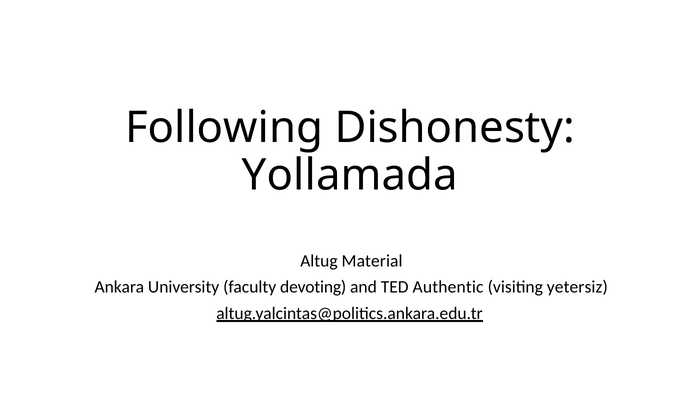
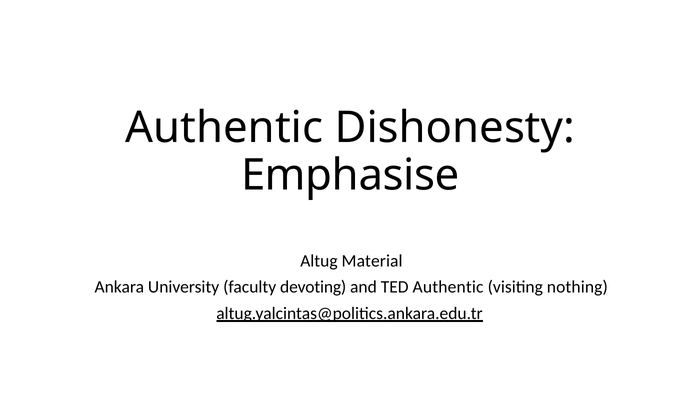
Following at (224, 128): Following -> Authentic
Yollamada: Yollamada -> Emphasise
yetersiz: yetersiz -> nothing
